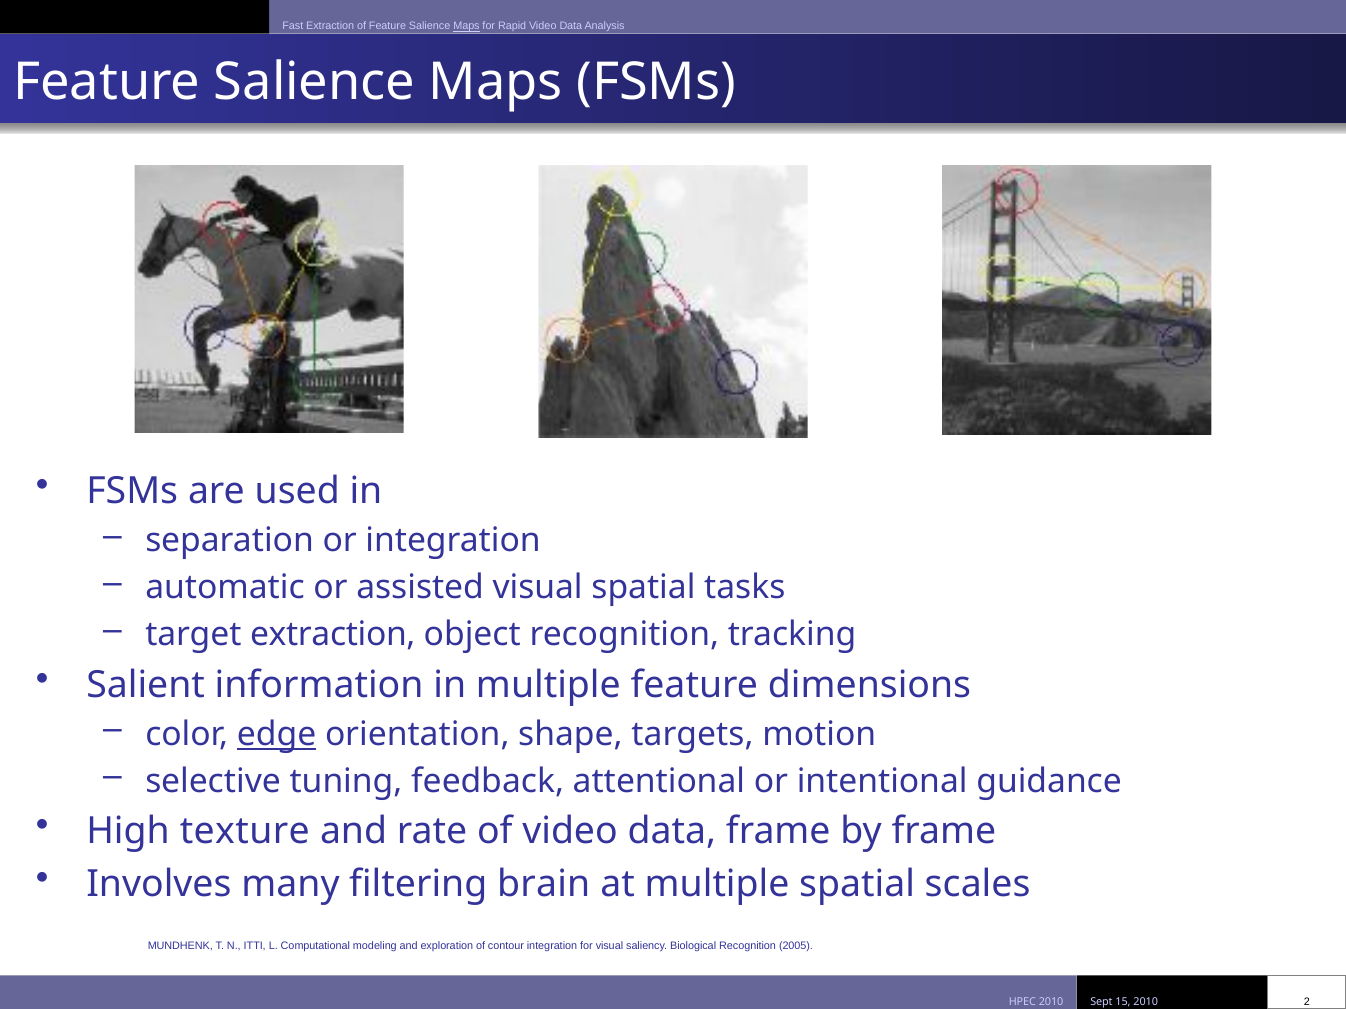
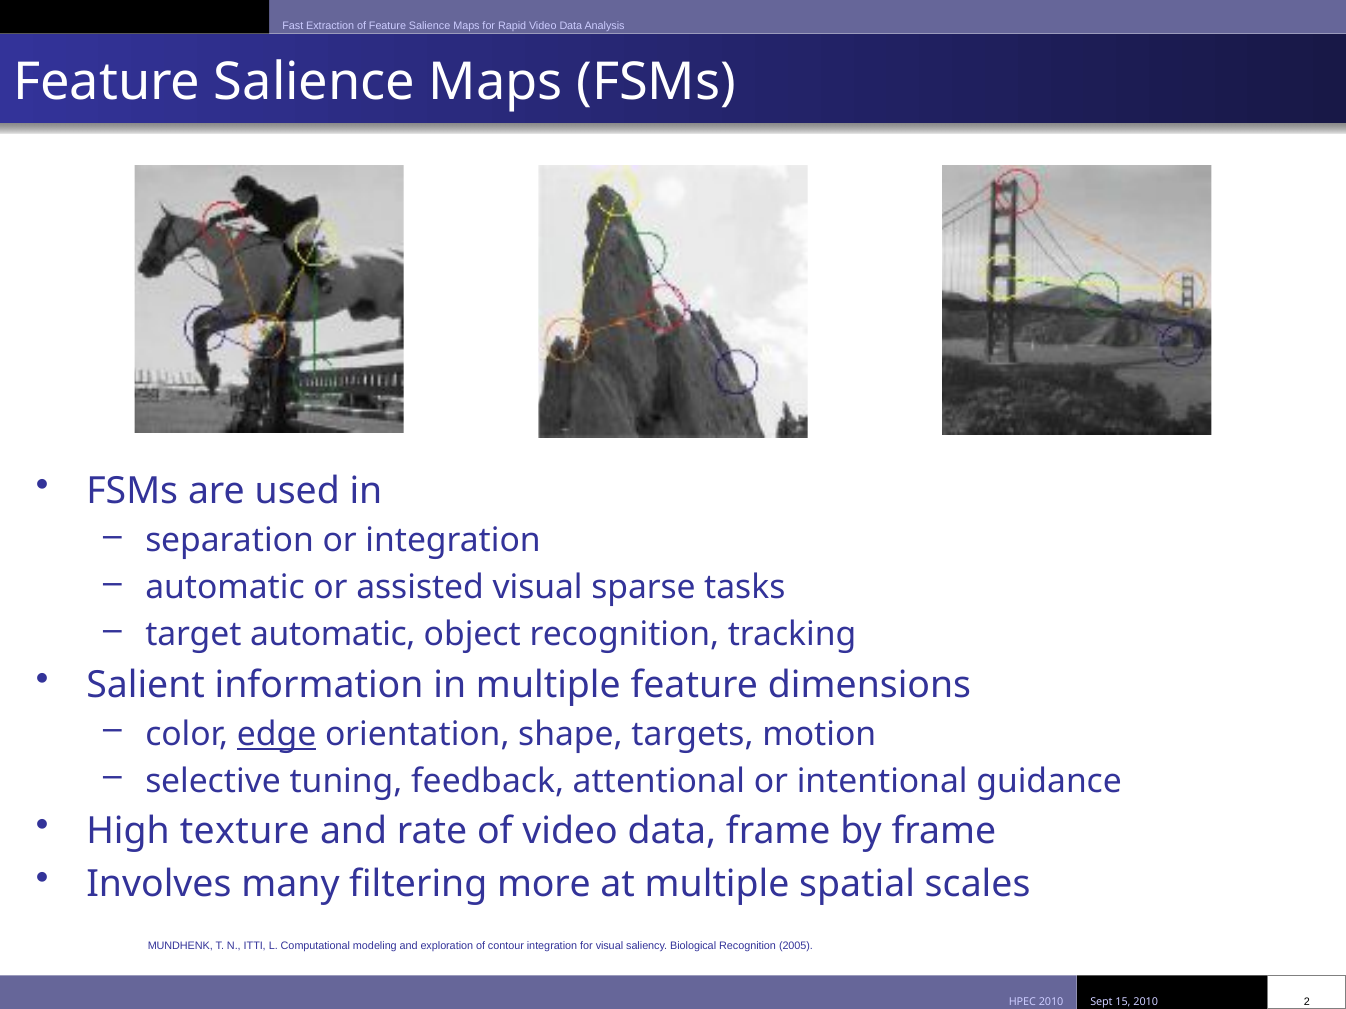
Maps at (466, 26) underline: present -> none
visual spatial: spatial -> sparse
target extraction: extraction -> automatic
brain: brain -> more
